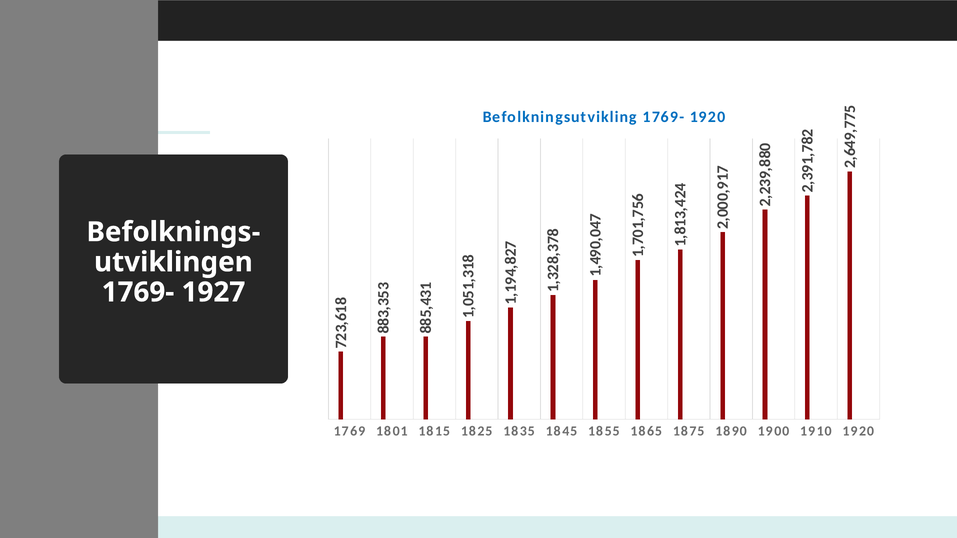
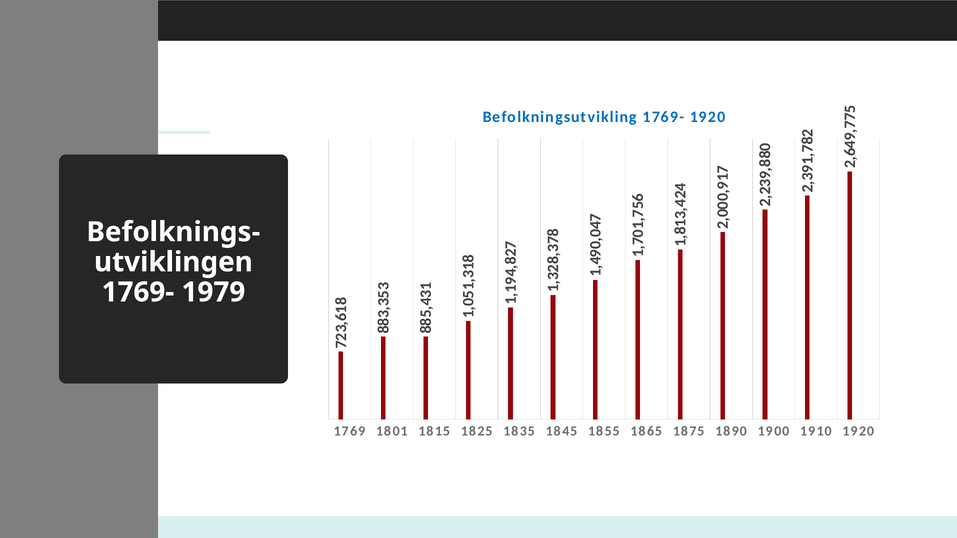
1927: 1927 -> 1979
